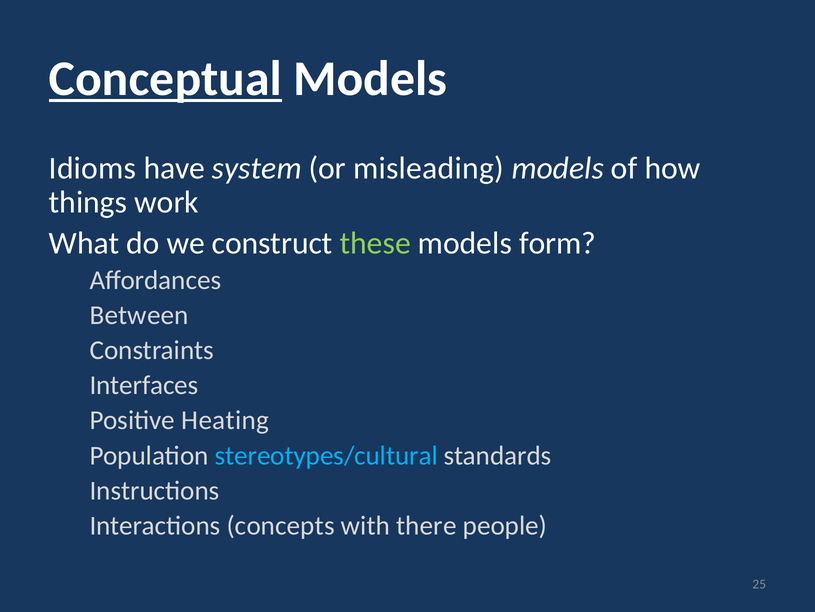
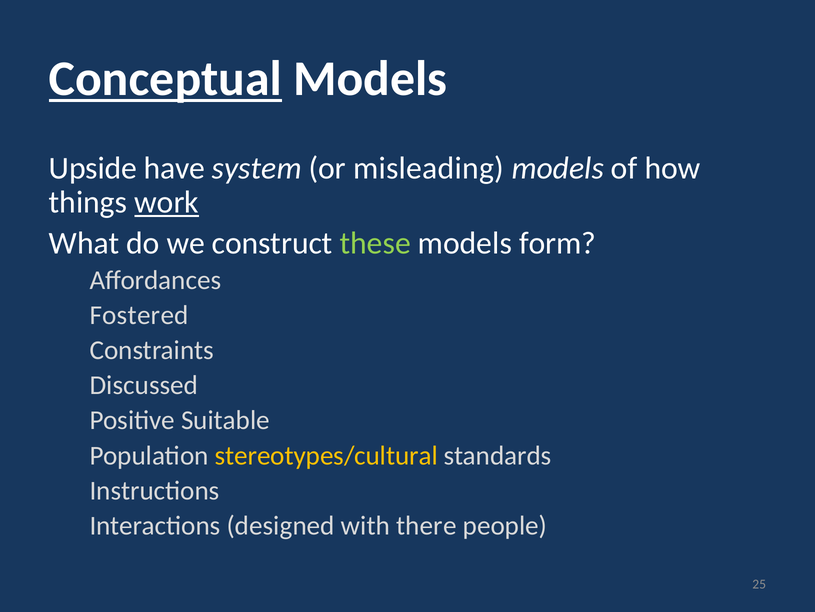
Idioms: Idioms -> Upside
work underline: none -> present
Between: Between -> Fostered
Interfaces: Interfaces -> Discussed
Heating: Heating -> Suitable
stereotypes/cultural colour: light blue -> yellow
concepts: concepts -> designed
